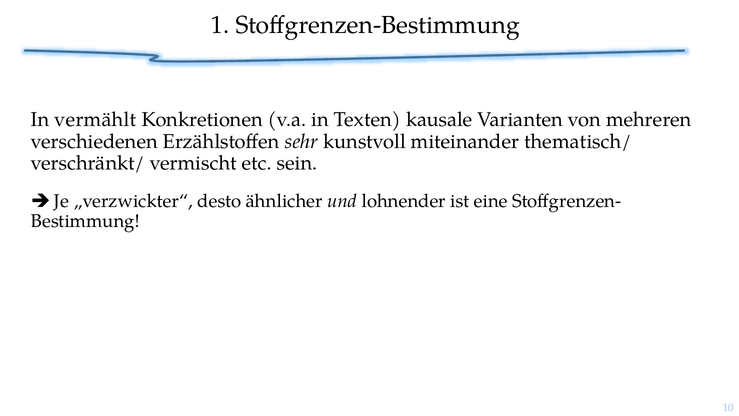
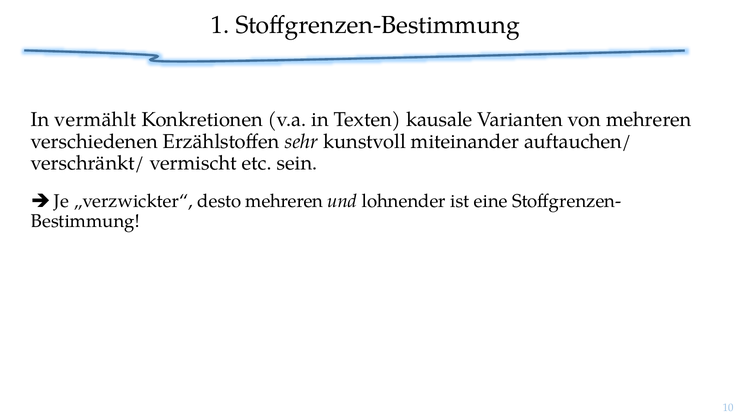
thematisch/: thematisch/ -> auftauchen/
desto ähnlicher: ähnlicher -> mehreren
